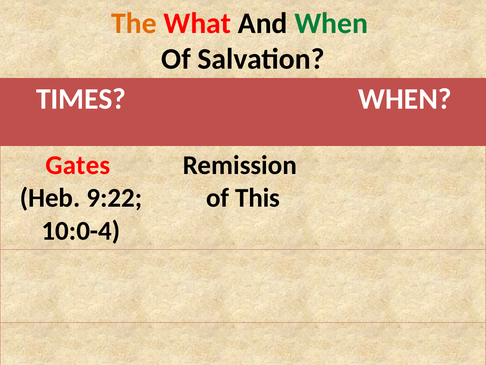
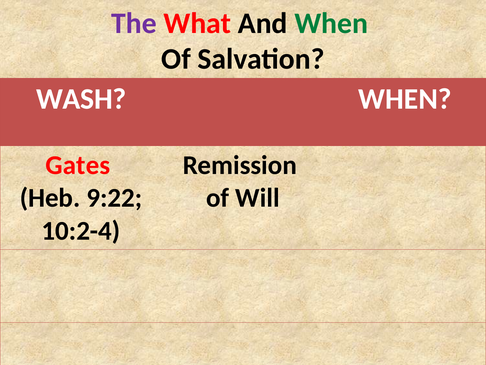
The colour: orange -> purple
TIMES: TIMES -> WASH
This: This -> Will
10:0-4: 10:0-4 -> 10:2-4
